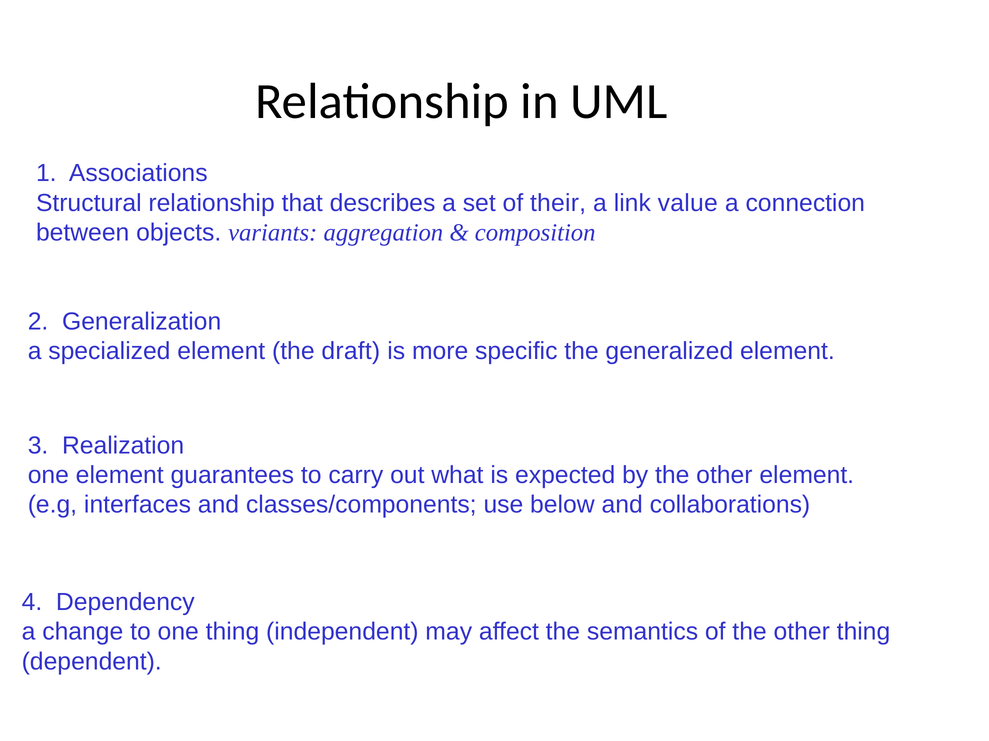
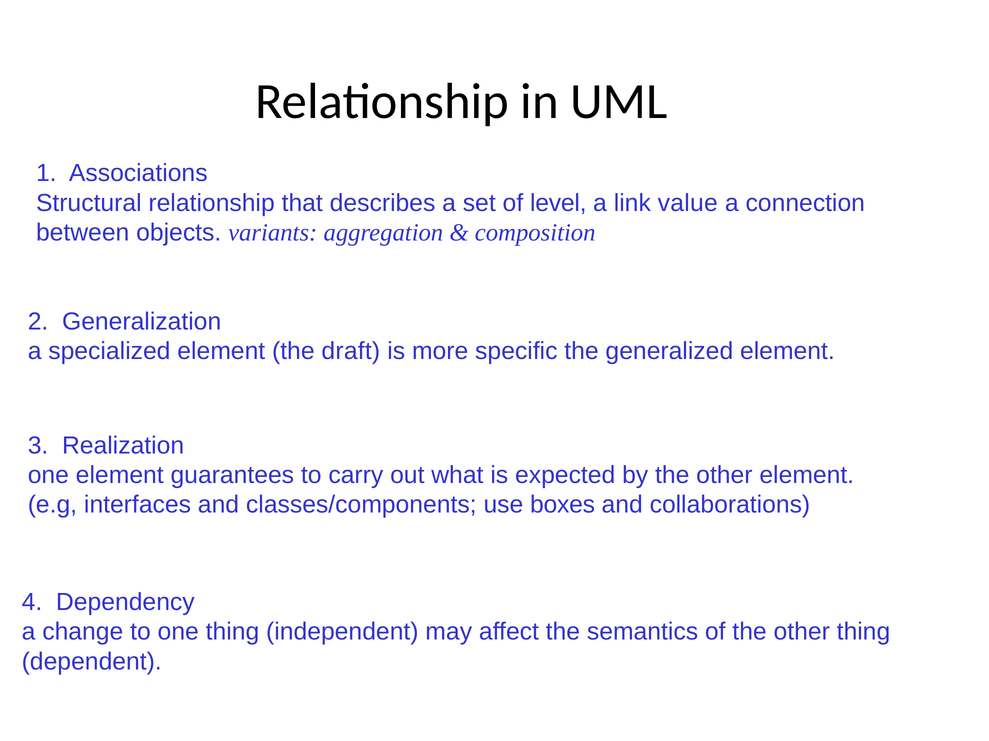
their: their -> level
below: below -> boxes
